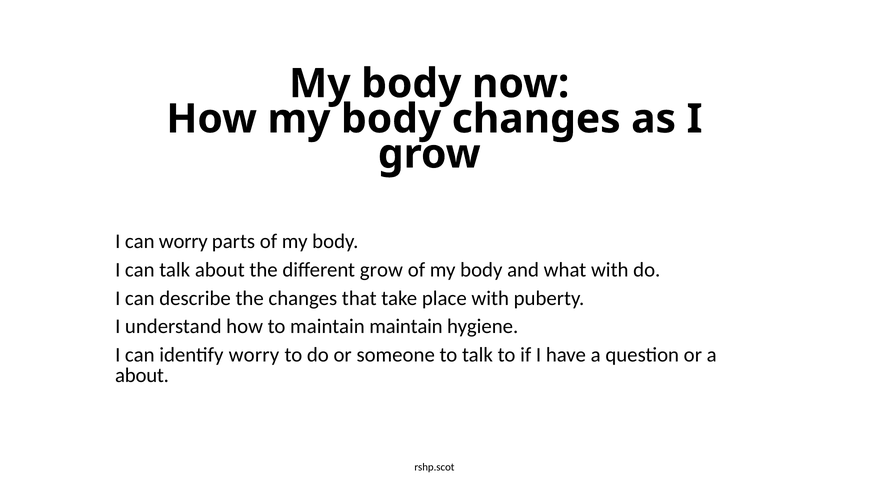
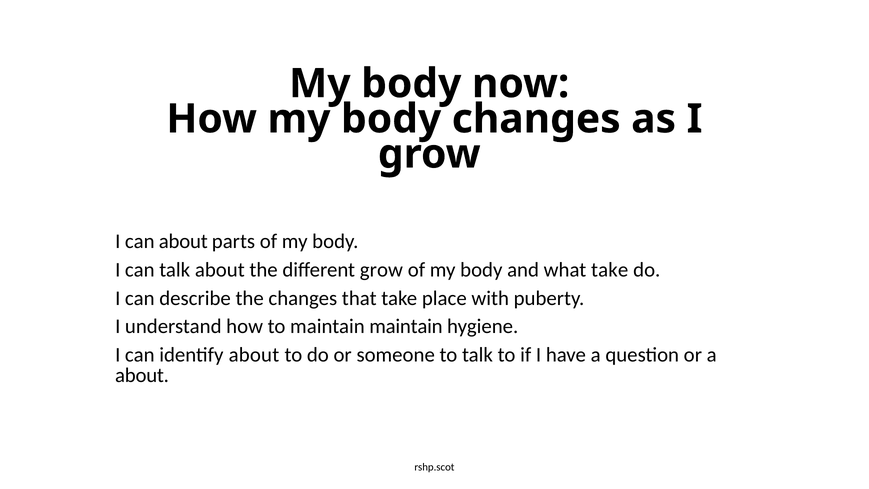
can worry: worry -> about
what with: with -> take
identify worry: worry -> about
